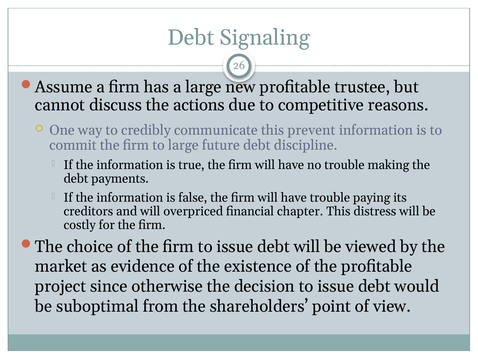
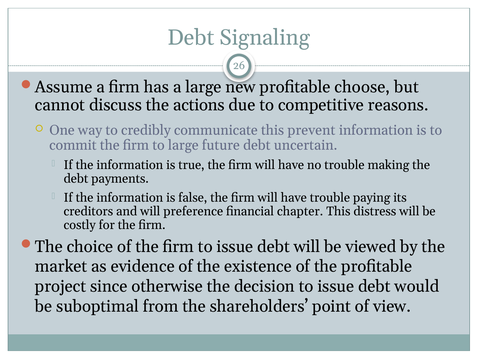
trustee: trustee -> choose
discipline: discipline -> uncertain
overpriced: overpriced -> preference
